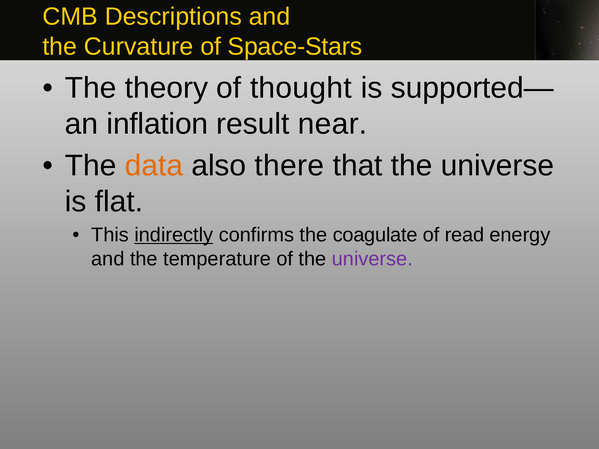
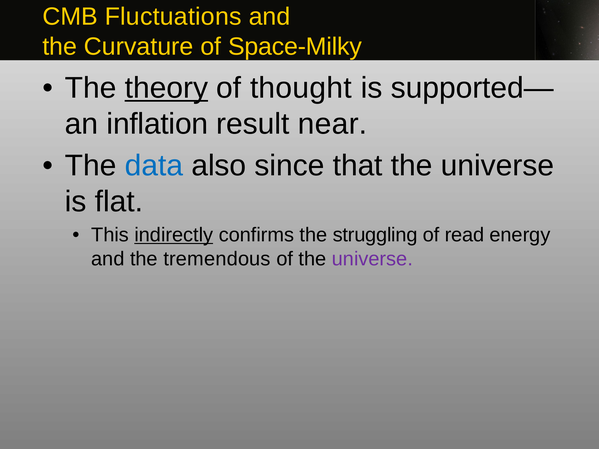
Descriptions: Descriptions -> Fluctuations
Space-Stars: Space-Stars -> Space-Milky
theory underline: none -> present
data colour: orange -> blue
there: there -> since
coagulate: coagulate -> struggling
temperature: temperature -> tremendous
